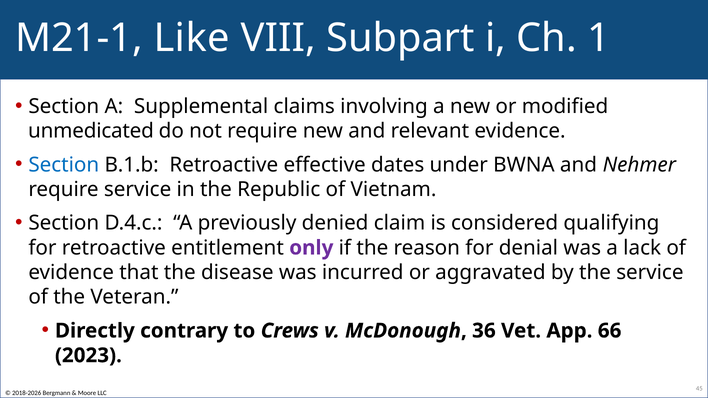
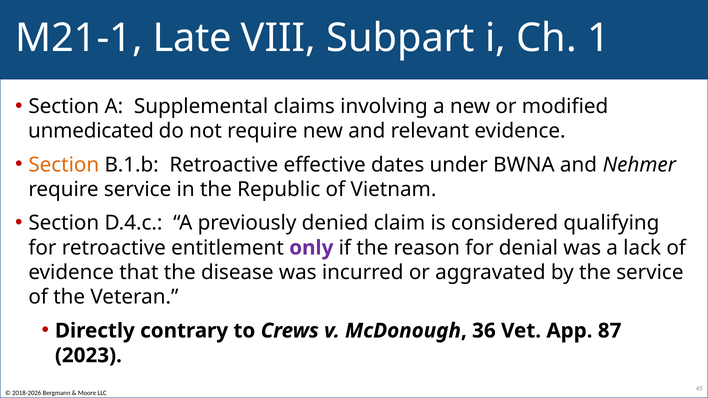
Like: Like -> Late
Section at (64, 165) colour: blue -> orange
66: 66 -> 87
